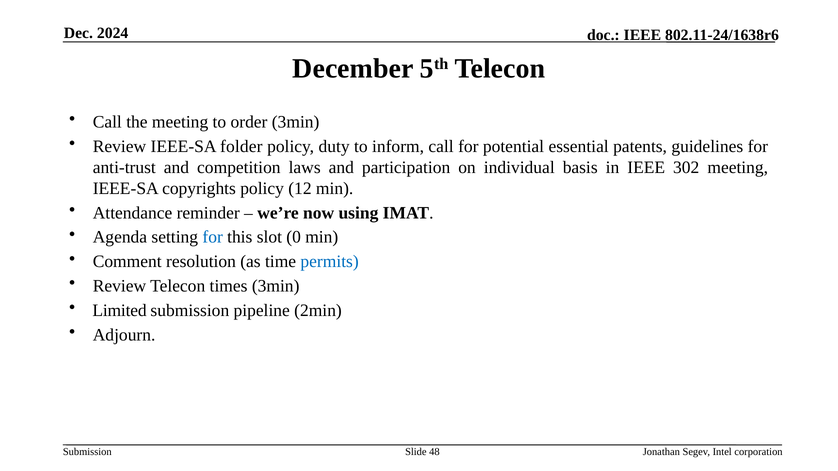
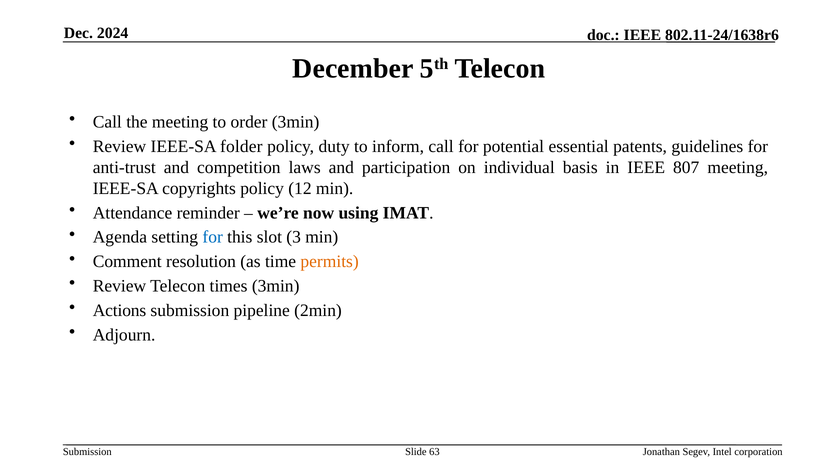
302: 302 -> 807
0: 0 -> 3
permits colour: blue -> orange
Limited: Limited -> Actions
48: 48 -> 63
